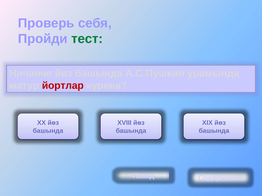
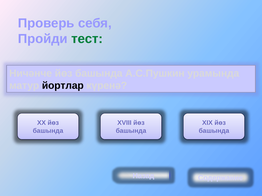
йортлар colour: red -> black
